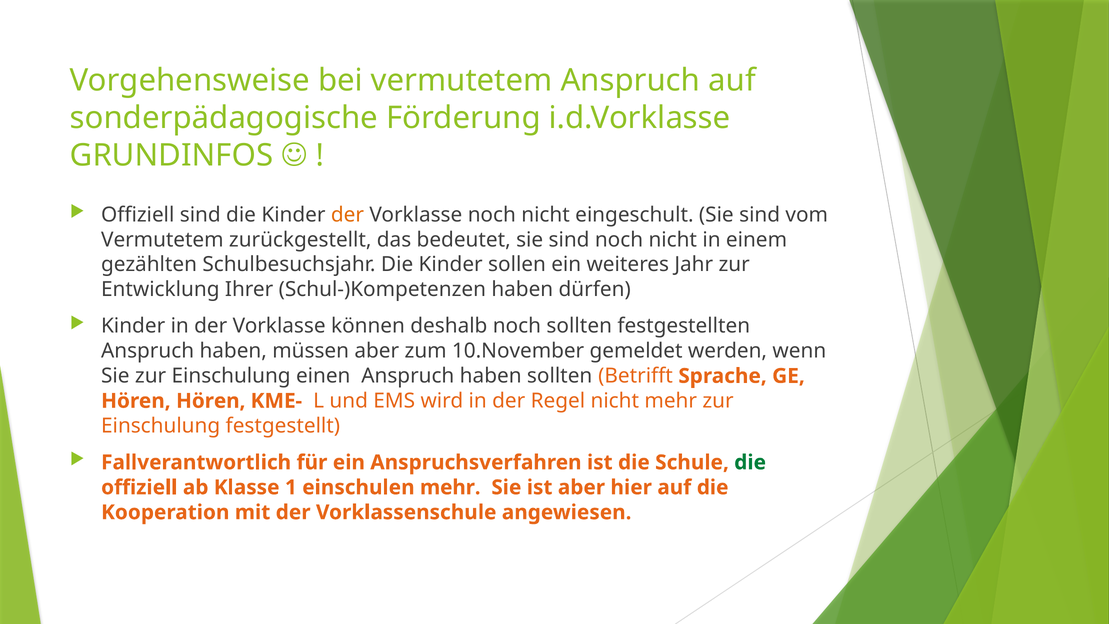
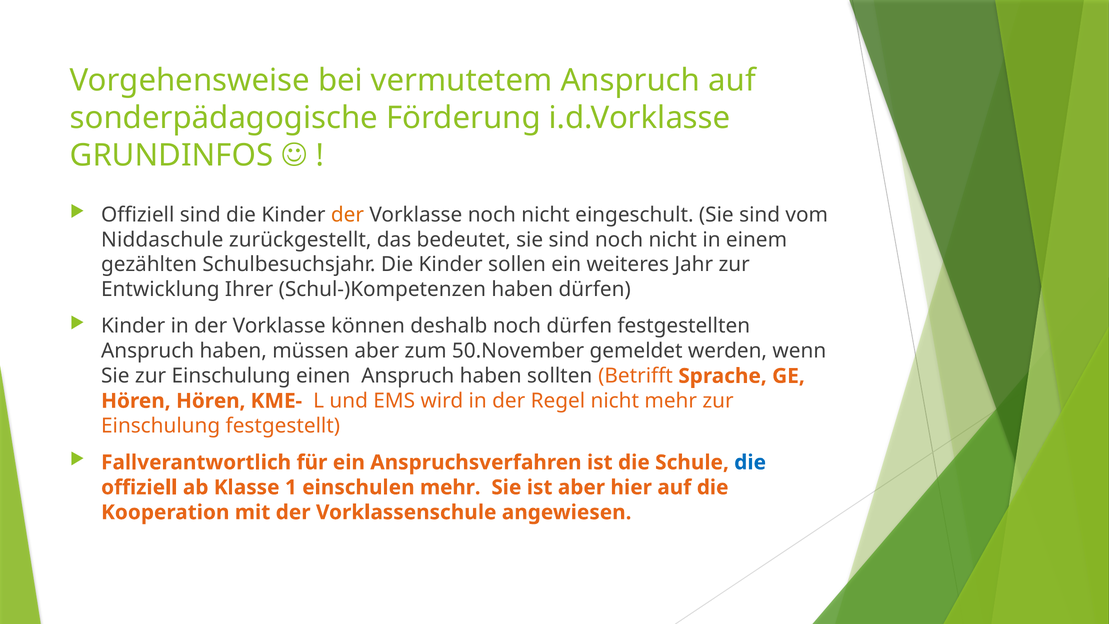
Vermutetem at (162, 240): Vermutetem -> Niddaschule
noch sollten: sollten -> dürfen
10.November: 10.November -> 50.November
die at (750, 462) colour: green -> blue
